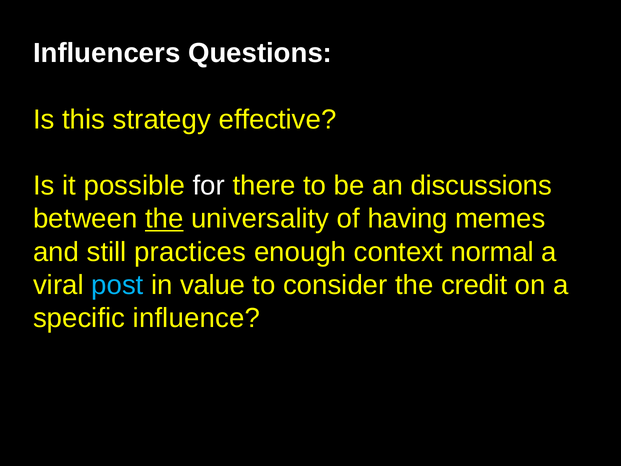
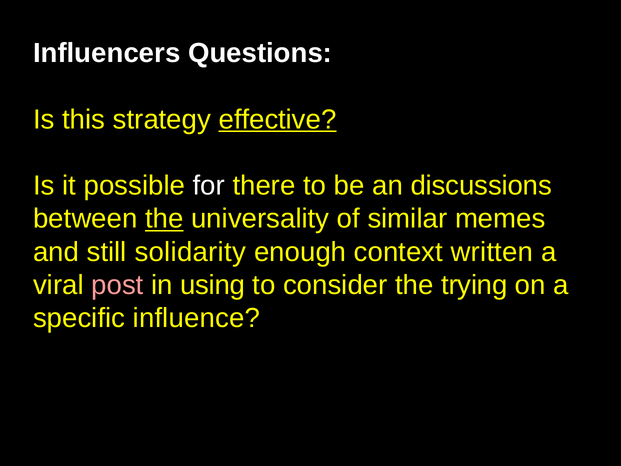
effective underline: none -> present
having: having -> similar
practices: practices -> solidarity
normal: normal -> written
post colour: light blue -> pink
value: value -> using
credit: credit -> trying
